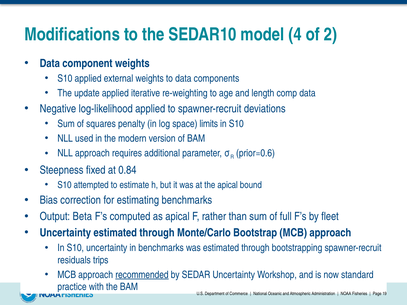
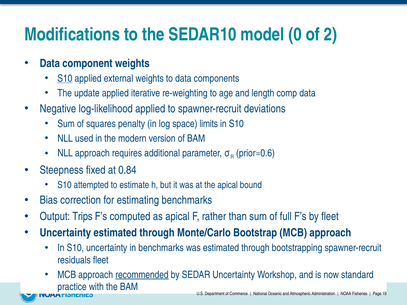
4: 4 -> 0
S10 at (65, 79) underline: none -> present
Beta: Beta -> Trips
residuals trips: trips -> fleet
